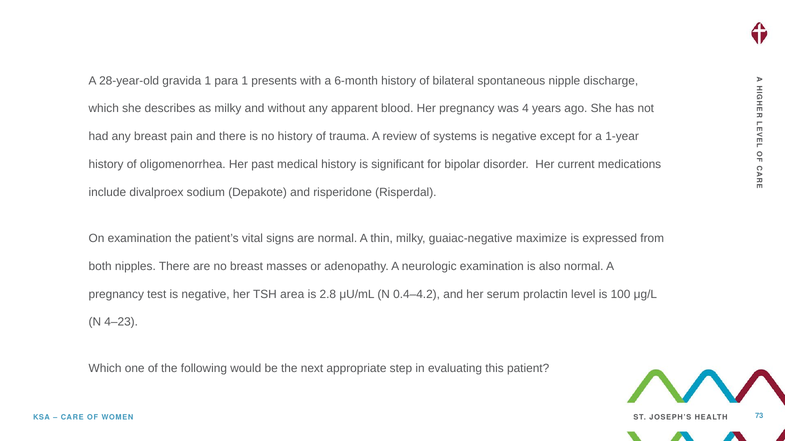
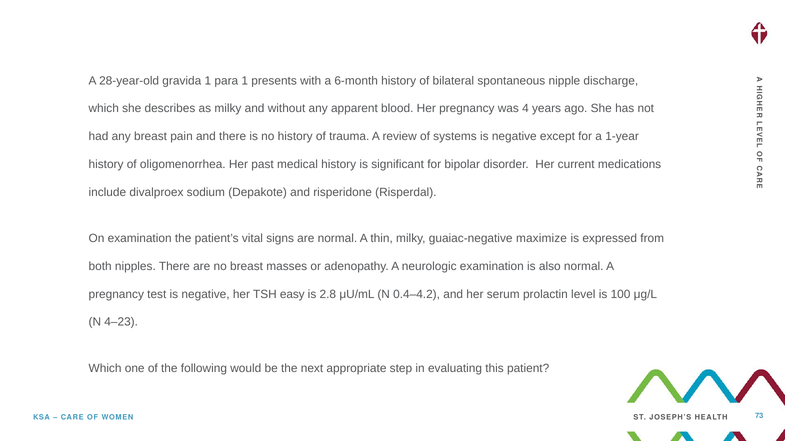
area: area -> easy
